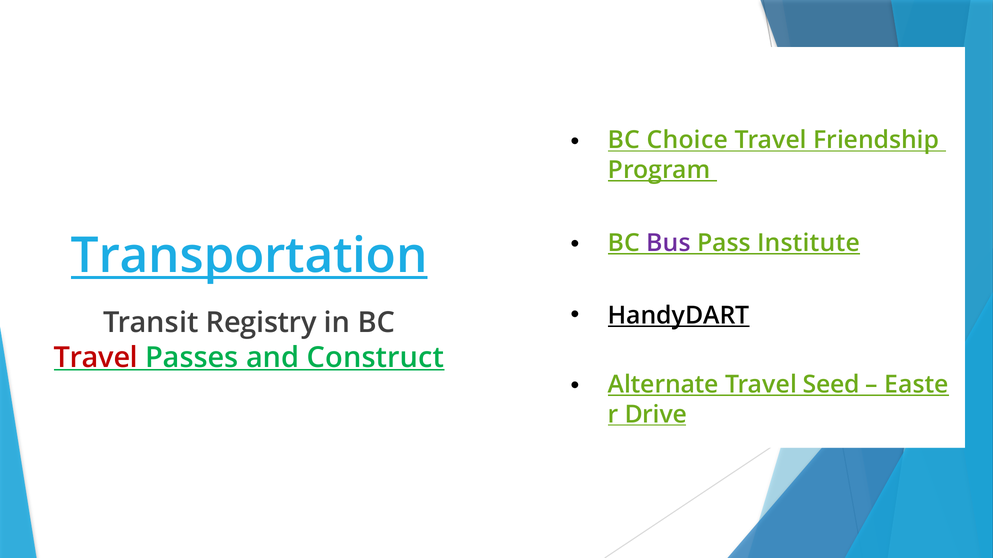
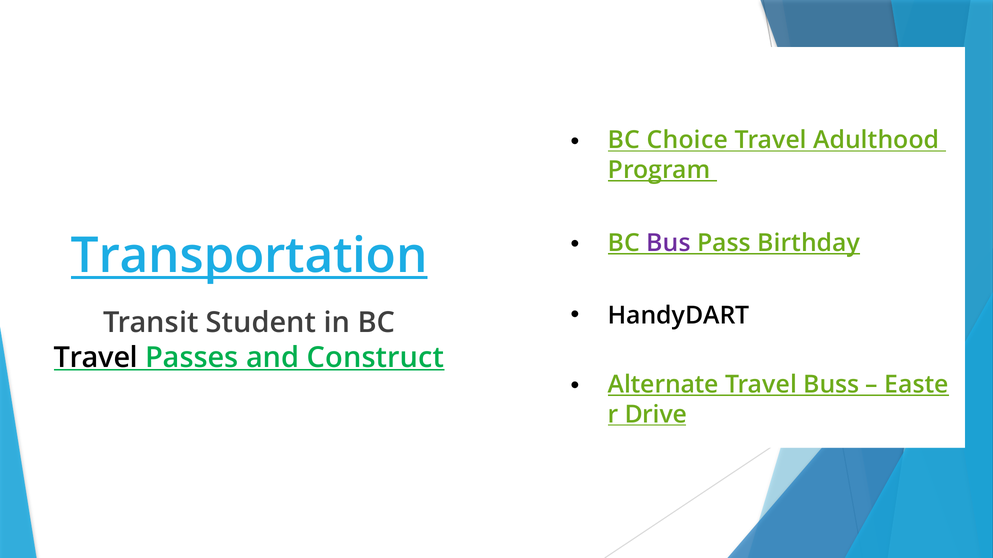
Friendship: Friendship -> Adulthood
Institute: Institute -> Birthday
HandyDART underline: present -> none
Registry: Registry -> Student
Travel at (96, 358) colour: red -> black
Seed: Seed -> Buss
